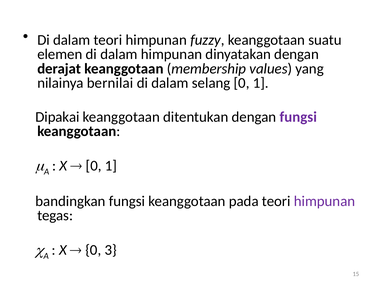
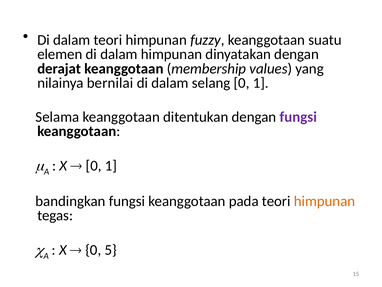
Dipakai: Dipakai -> Selama
himpunan at (325, 201) colour: purple -> orange
3: 3 -> 5
